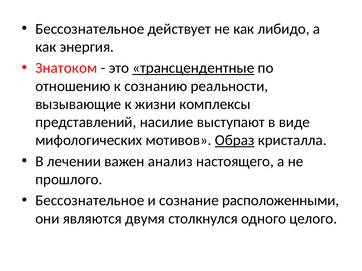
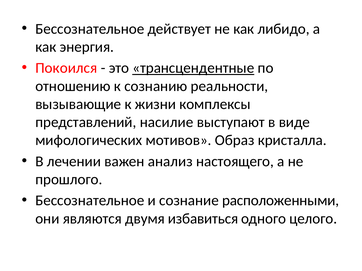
Знатоком: Знатоком -> Покоился
Образ underline: present -> none
столкнулся: столкнулся -> избавиться
